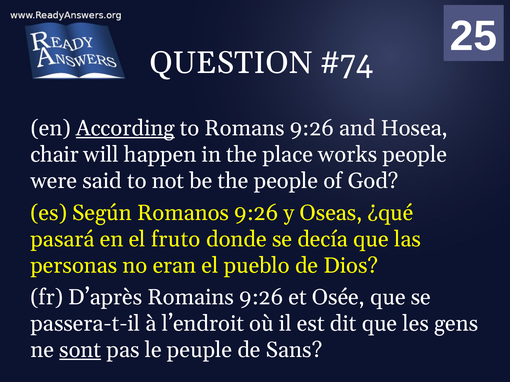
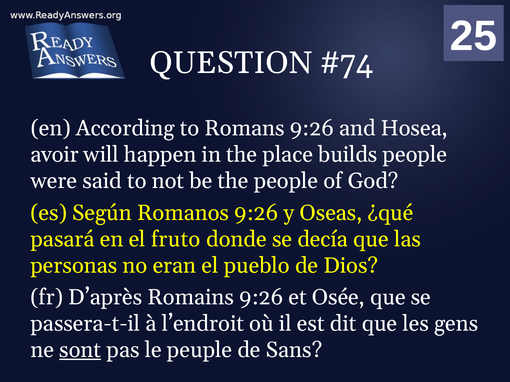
According underline: present -> none
chair: chair -> avoir
works: works -> builds
